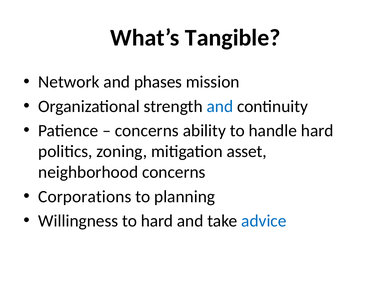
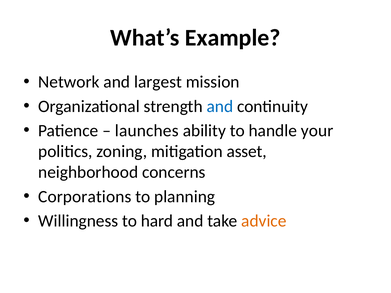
Tangible: Tangible -> Example
phases: phases -> largest
concerns at (147, 131): concerns -> launches
handle hard: hard -> your
advice colour: blue -> orange
